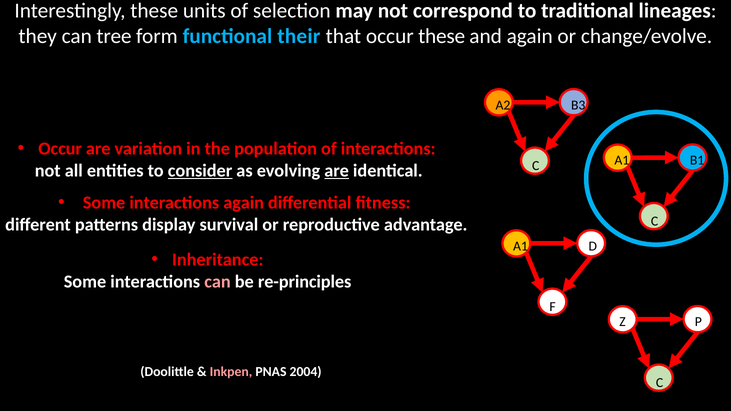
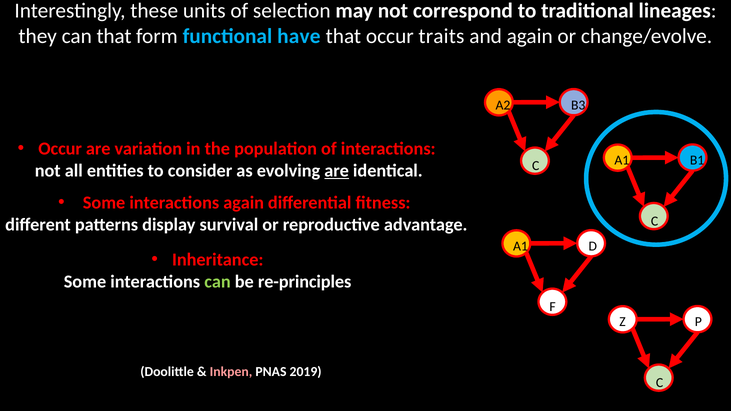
can tree: tree -> that
their: their -> have
occur these: these -> traits
consider underline: present -> none
can at (217, 282) colour: pink -> light green
2004: 2004 -> 2019
